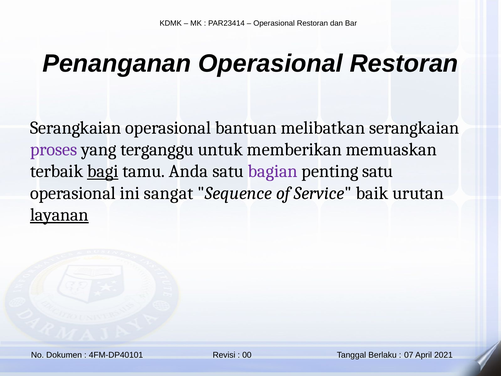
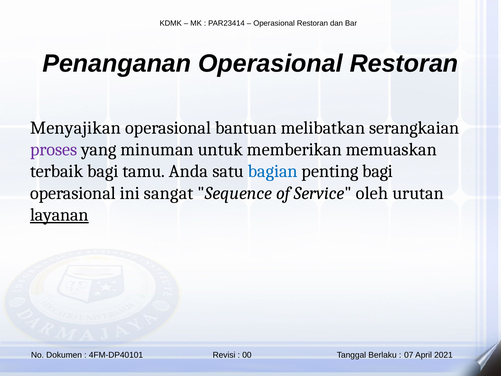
Serangkaian at (76, 128): Serangkaian -> Menyajikan
terganggu: terganggu -> minuman
bagi at (103, 171) underline: present -> none
bagian colour: purple -> blue
penting satu: satu -> bagi
baik: baik -> oleh
